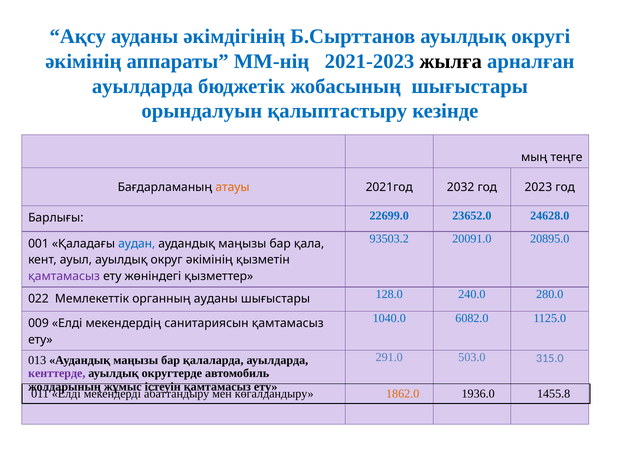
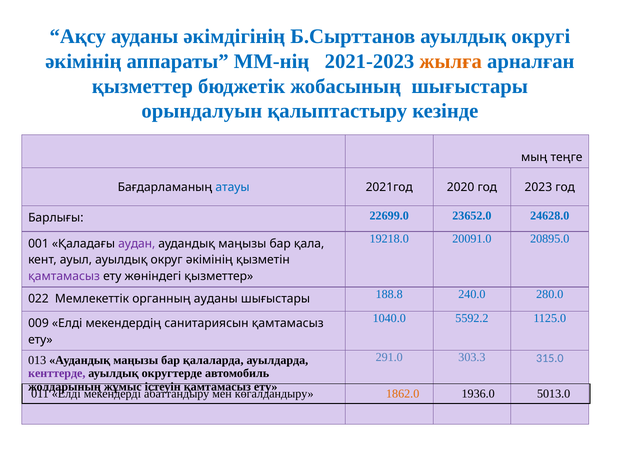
жылға colour: black -> orange
ауылдарда at (142, 86): ауылдарда -> қызметтер
атауы colour: orange -> blue
2032: 2032 -> 2020
93503.2: 93503.2 -> 19218.0
аудан colour: blue -> purple
128.0: 128.0 -> 188.8
6082.0: 6082.0 -> 5592.2
503.0: 503.0 -> 303.3
1455.8: 1455.8 -> 5013.0
